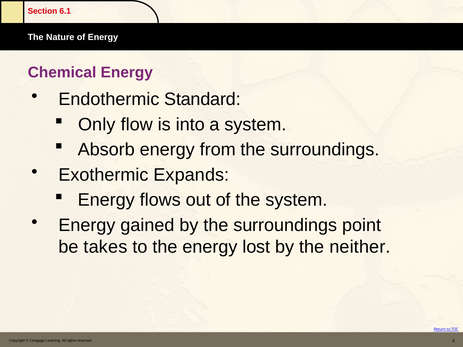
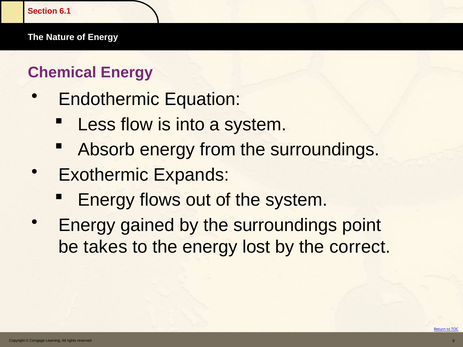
Standard: Standard -> Equation
Only: Only -> Less
neither: neither -> correct
